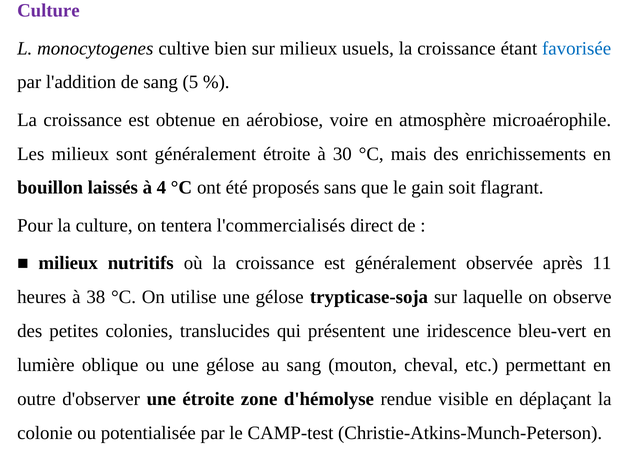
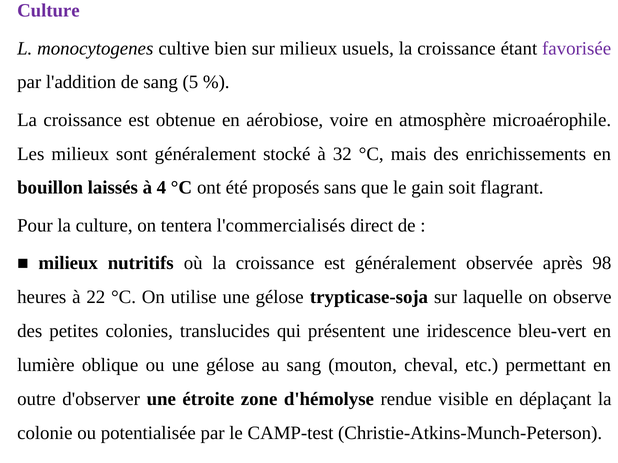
favorisée colour: blue -> purple
généralement étroite: étroite -> stocké
30: 30 -> 32
11: 11 -> 98
38: 38 -> 22
